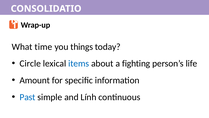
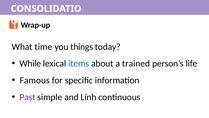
Circle: Circle -> While
fighting: fighting -> trained
Amount: Amount -> Famous
Past colour: blue -> purple
